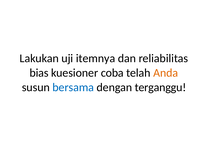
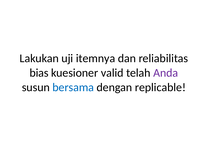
coba: coba -> valid
Anda colour: orange -> purple
terganggu: terganggu -> replicable
